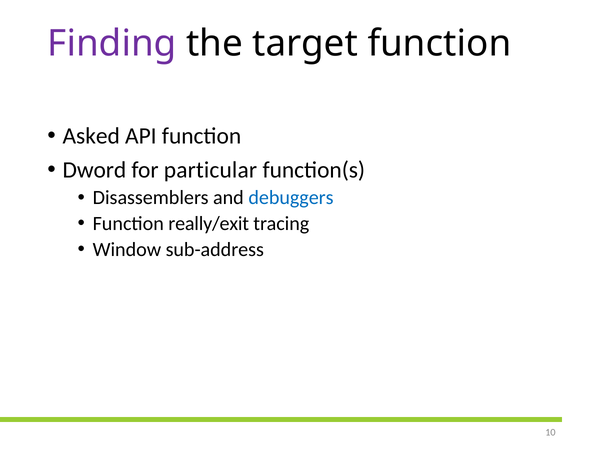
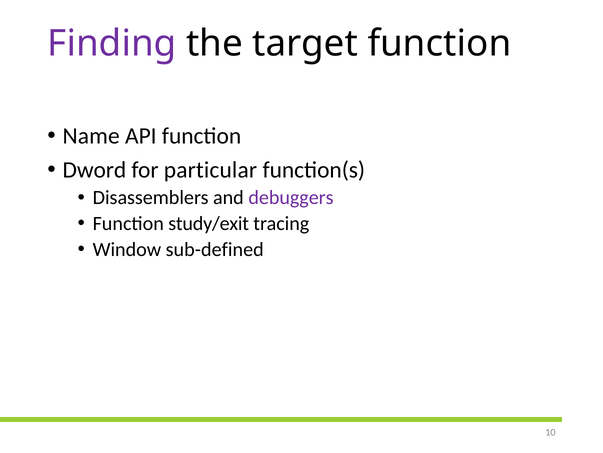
Asked: Asked -> Name
debuggers colour: blue -> purple
really/exit: really/exit -> study/exit
sub-address: sub-address -> sub-defined
